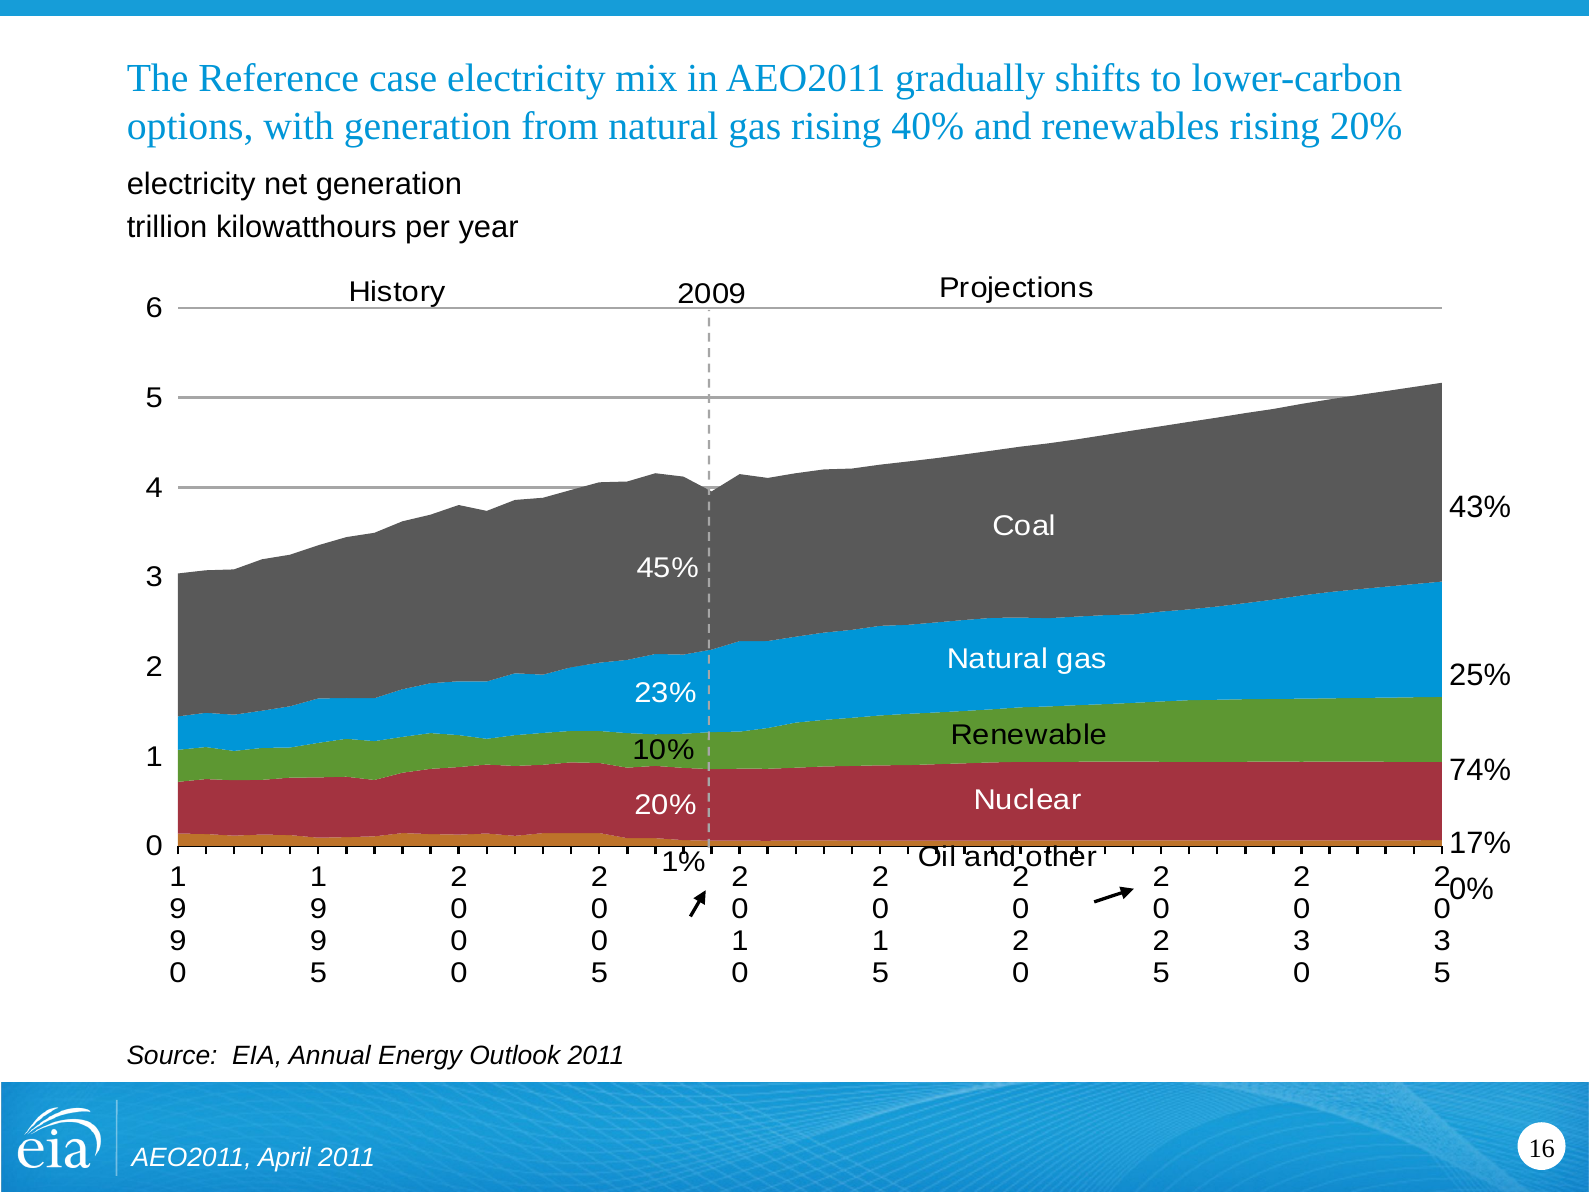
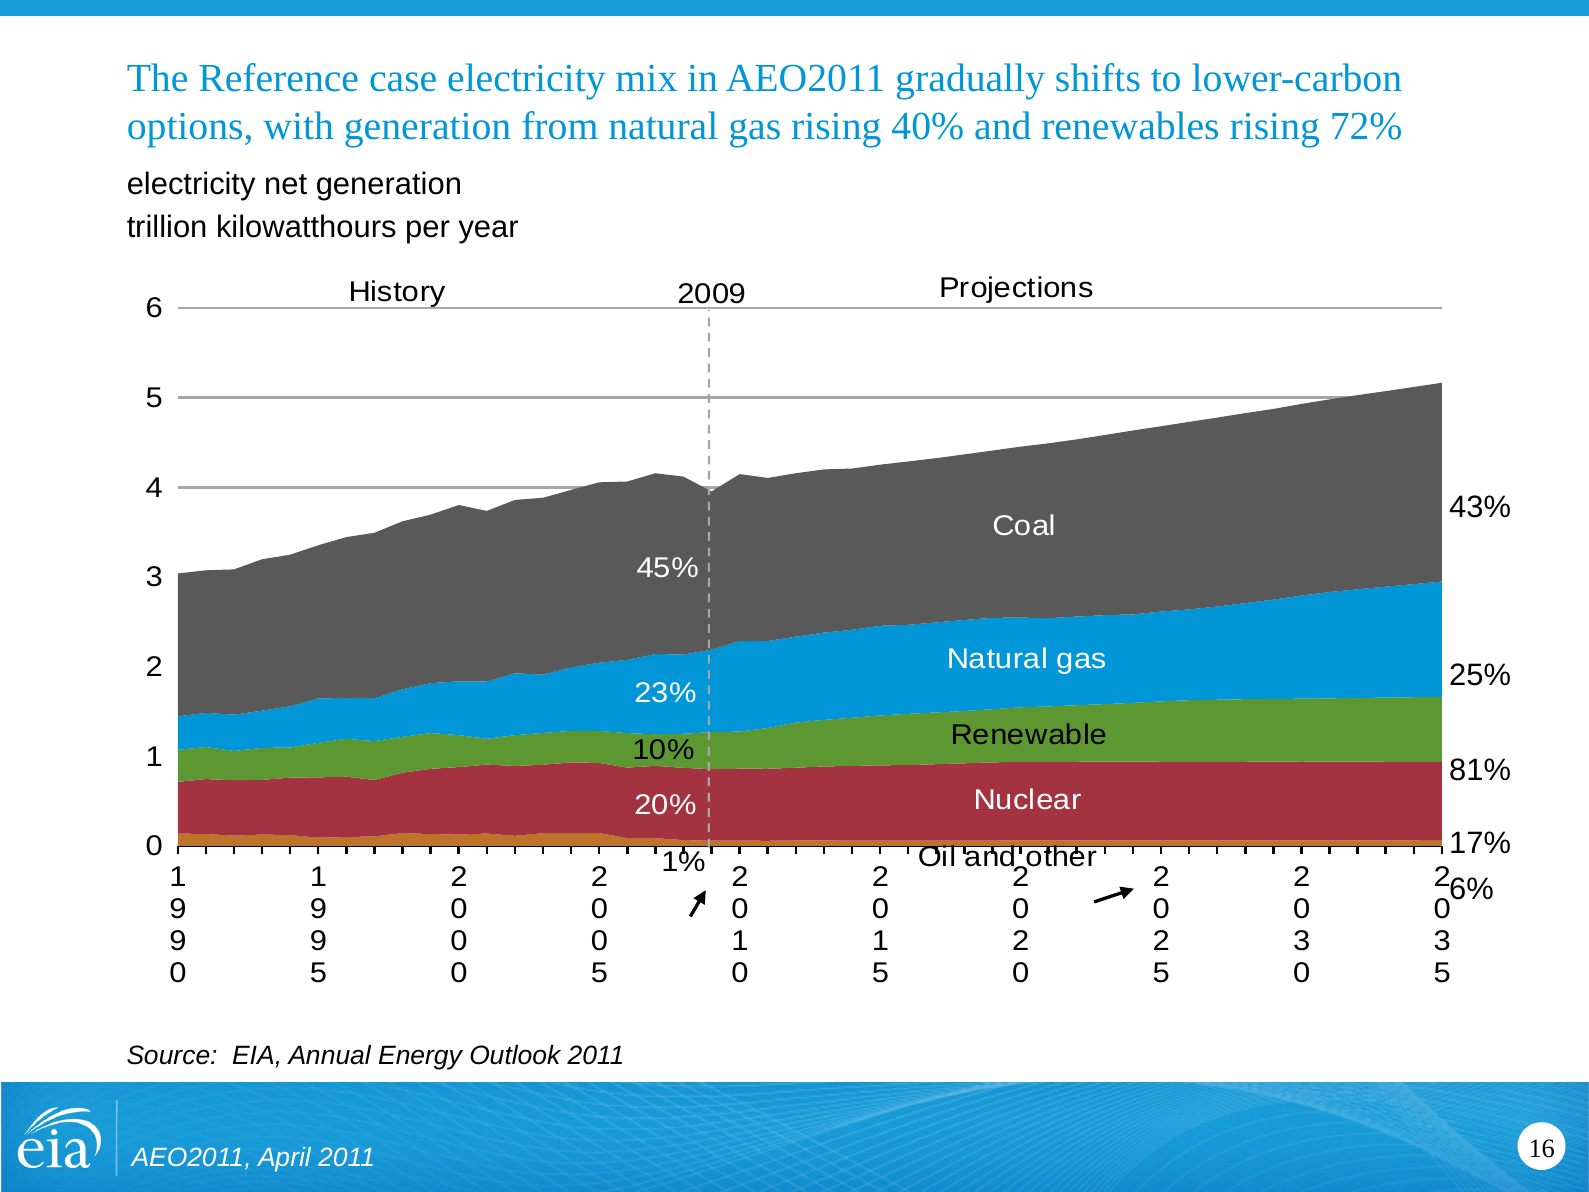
rising 20%: 20% -> 72%
74%: 74% -> 81%
0%: 0% -> 6%
